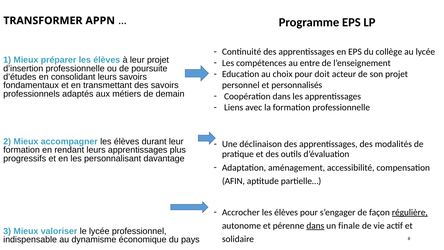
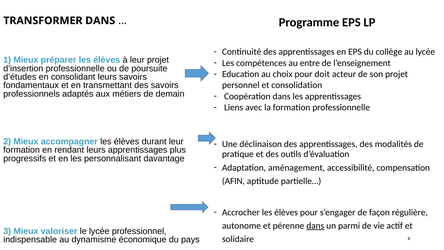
TRANSFORMER APPN: APPN -> DANS
personnalisés: personnalisés -> consolidation
régulière underline: present -> none
finale: finale -> parmi
